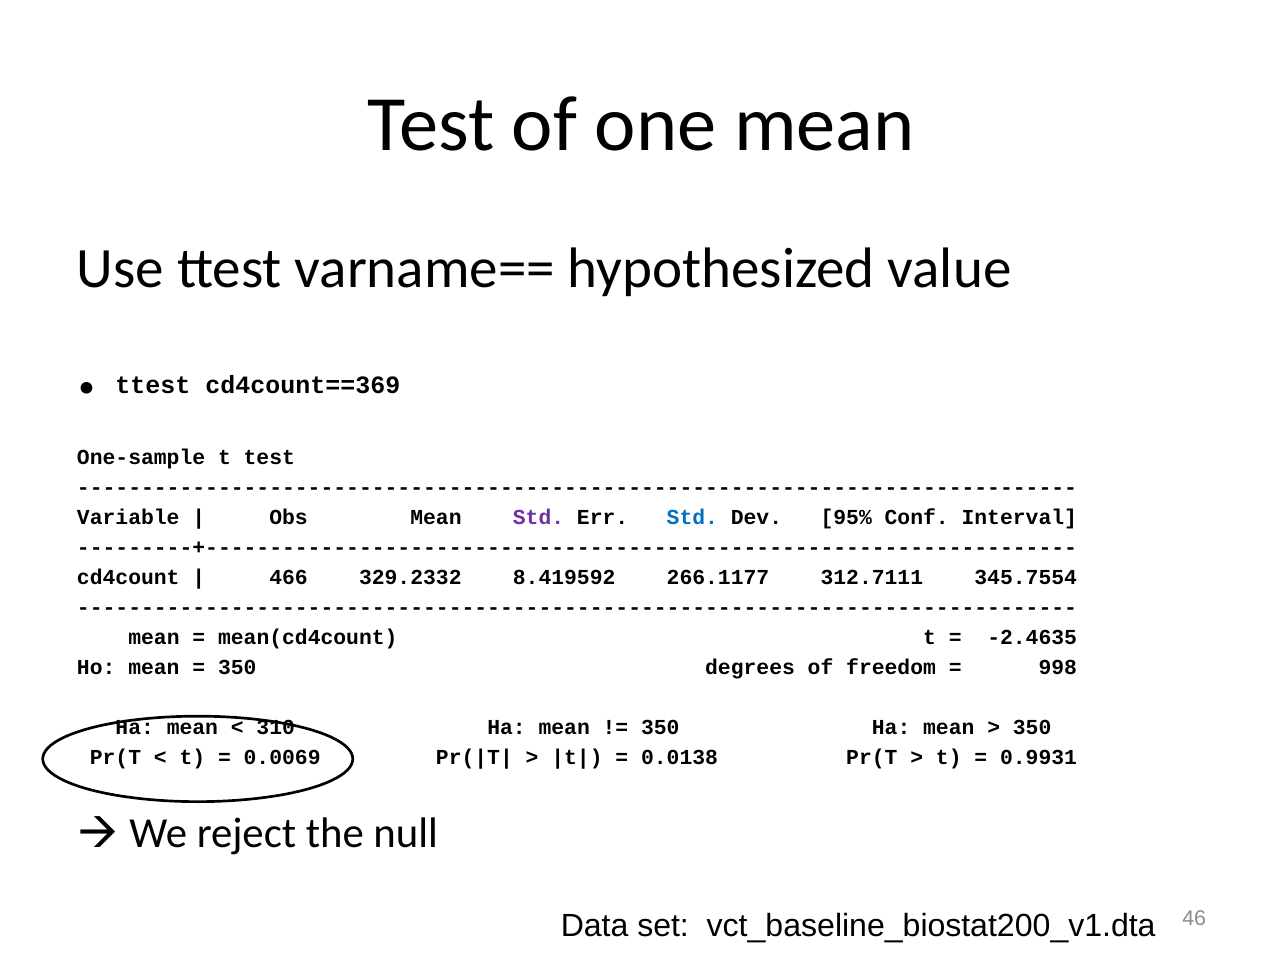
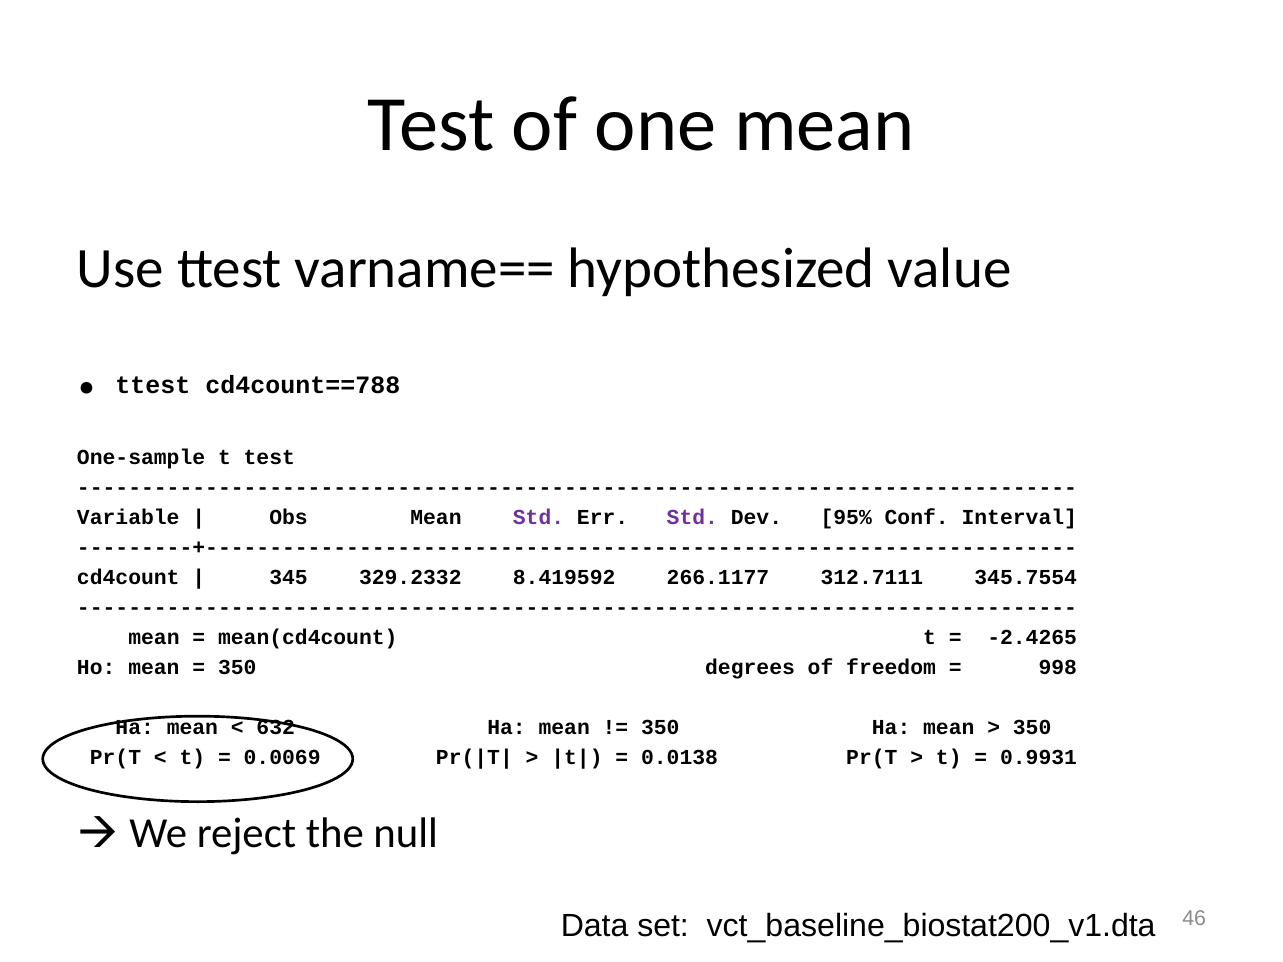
cd4count==369: cd4count==369 -> cd4count==788
Std at (692, 518) colour: blue -> purple
466: 466 -> 345
-2.4635: -2.4635 -> -2.4265
310: 310 -> 632
